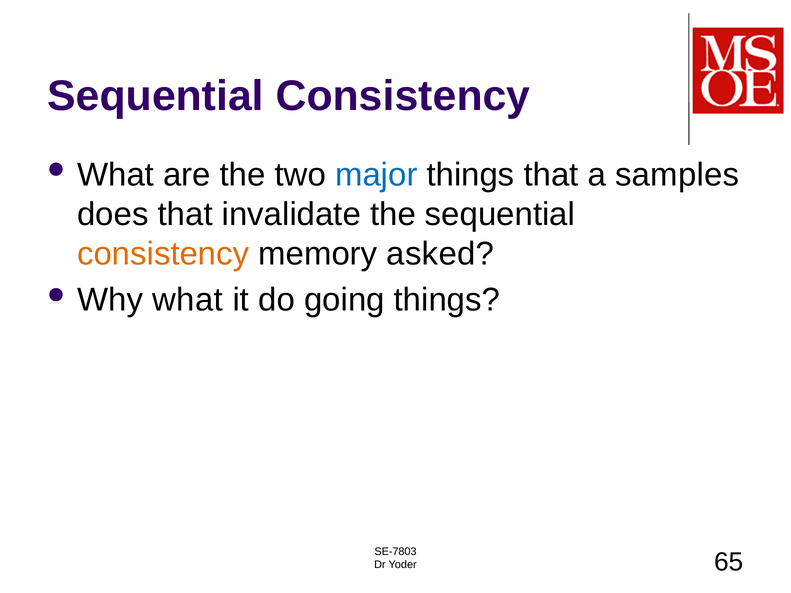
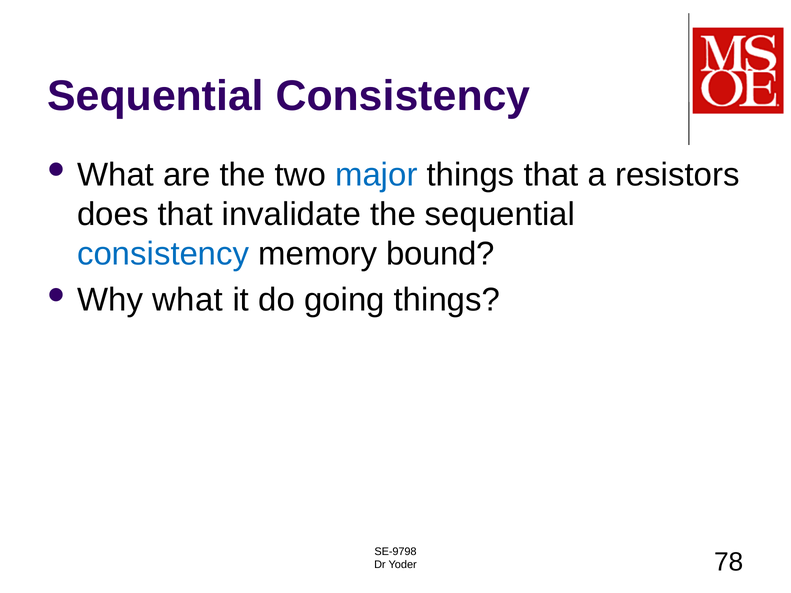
samples: samples -> resistors
consistency at (163, 254) colour: orange -> blue
asked: asked -> bound
SE-7803: SE-7803 -> SE-9798
65: 65 -> 78
